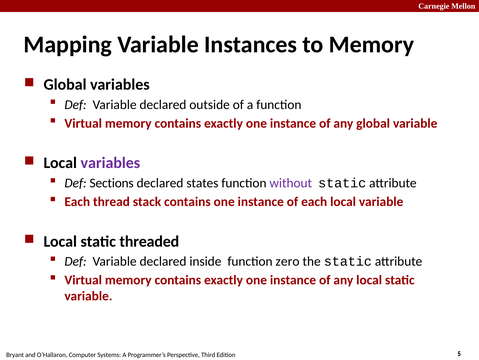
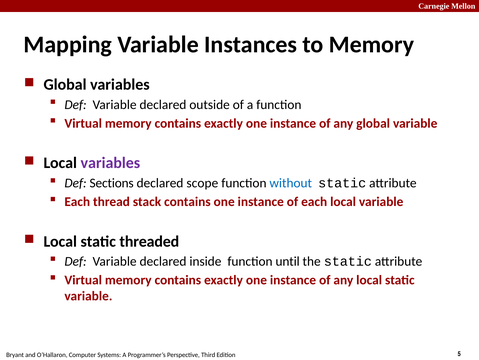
states: states -> scope
without colour: purple -> blue
zero: zero -> until
